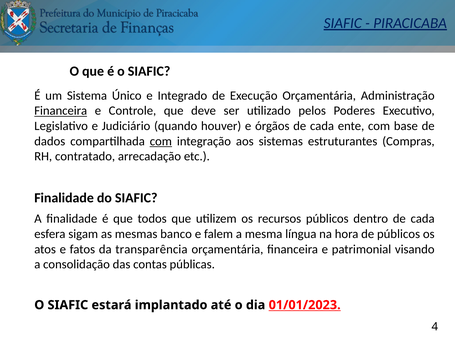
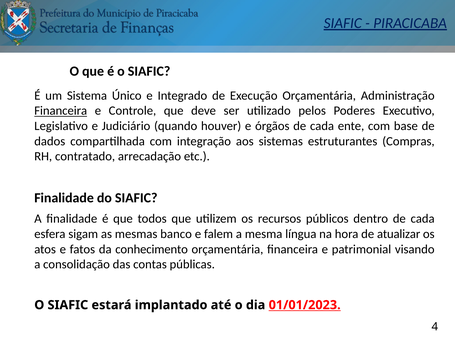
com at (161, 141) underline: present -> none
de públicos: públicos -> atualizar
transparência: transparência -> conhecimento
